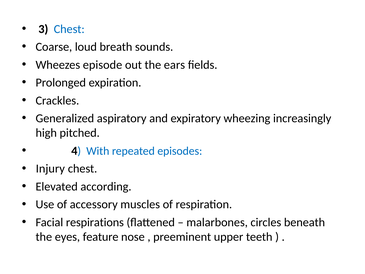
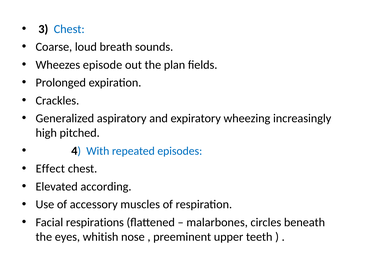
ears: ears -> plan
Injury: Injury -> Effect
feature: feature -> whitish
